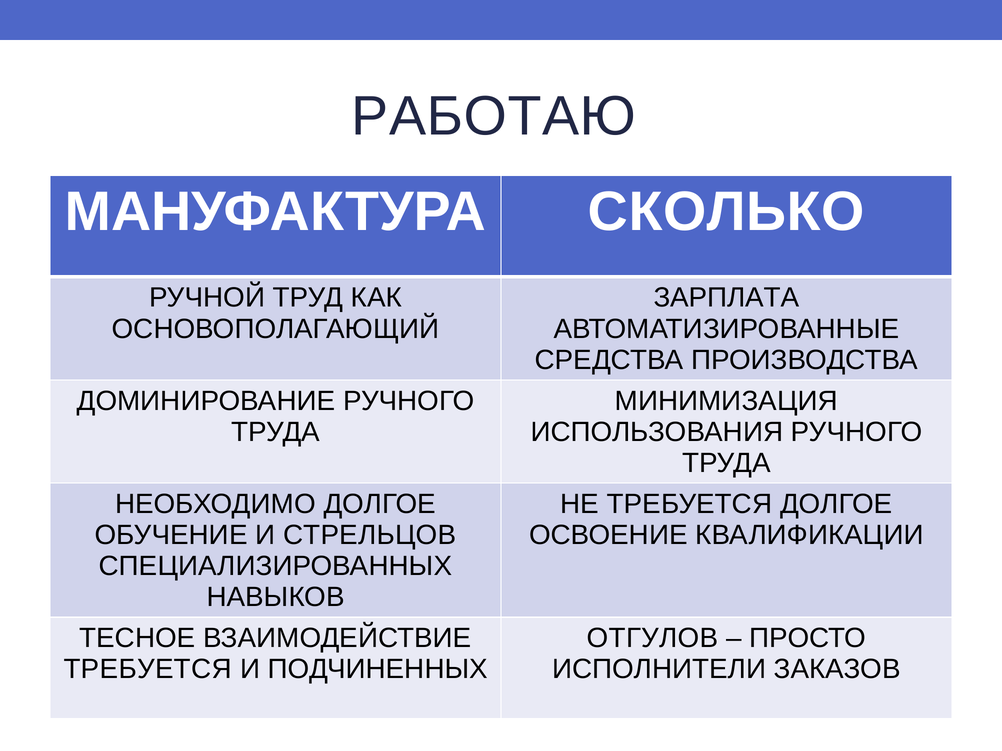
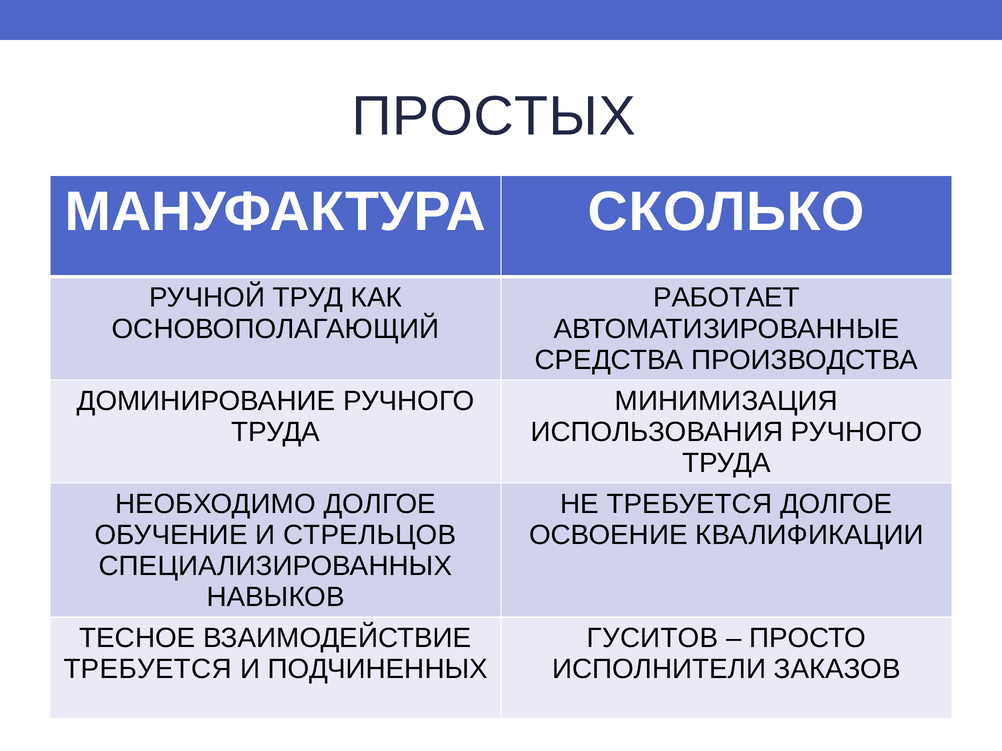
РАБОТАЮ: РАБОТАЮ -> ПРОСТЫХ
ЗАРПЛАТА: ЗАРПЛАТА -> РАБОТАЕТ
ОТГУЛОВ: ОТГУЛОВ -> ГУСИТОВ
